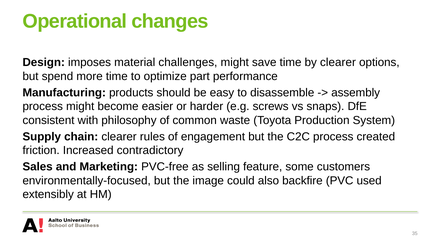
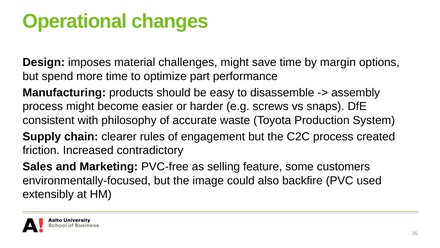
by clearer: clearer -> margin
common: common -> accurate
